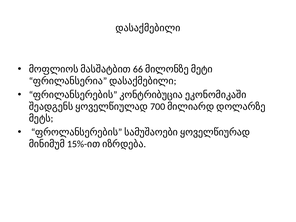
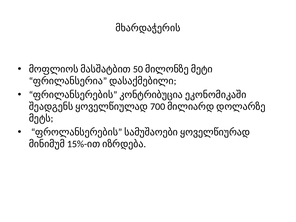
დასაქმებილი at (148, 28): დასაქმებილი -> მხარდაჭერის
66: 66 -> 50
